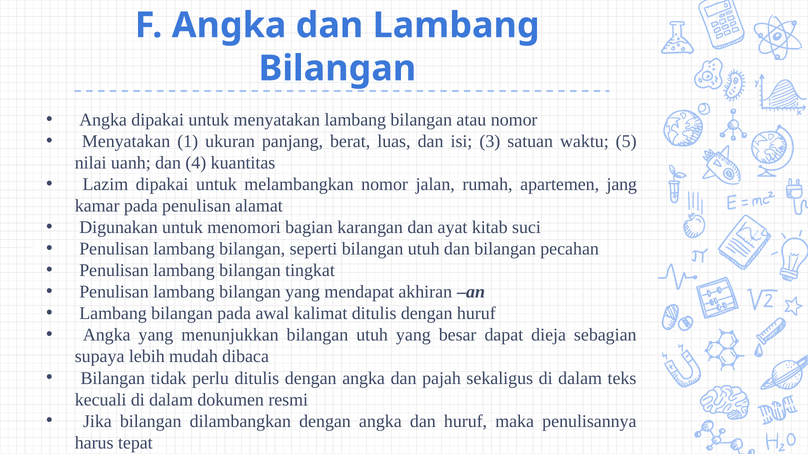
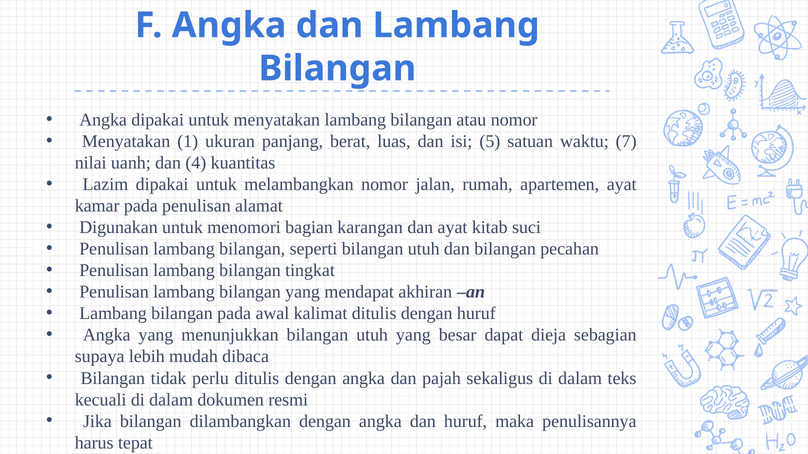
3: 3 -> 5
5: 5 -> 7
apartemen jang: jang -> ayat
